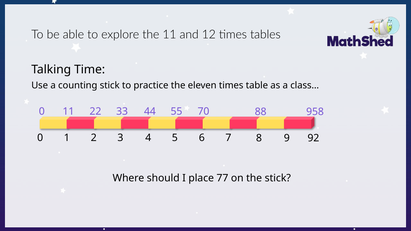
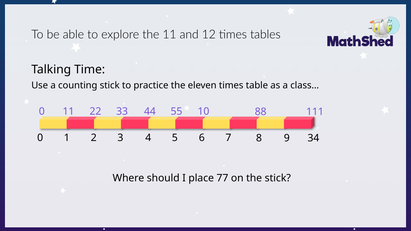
70: 70 -> 10
958: 958 -> 111
92: 92 -> 34
